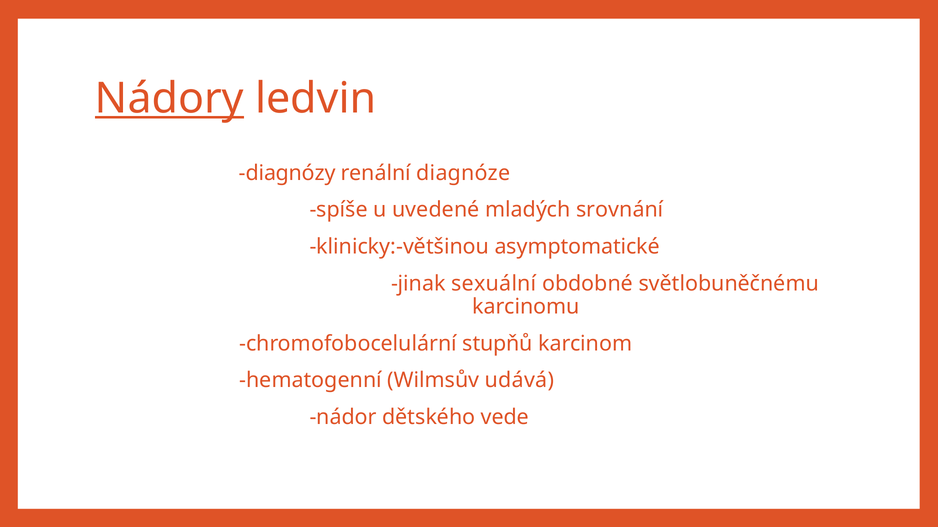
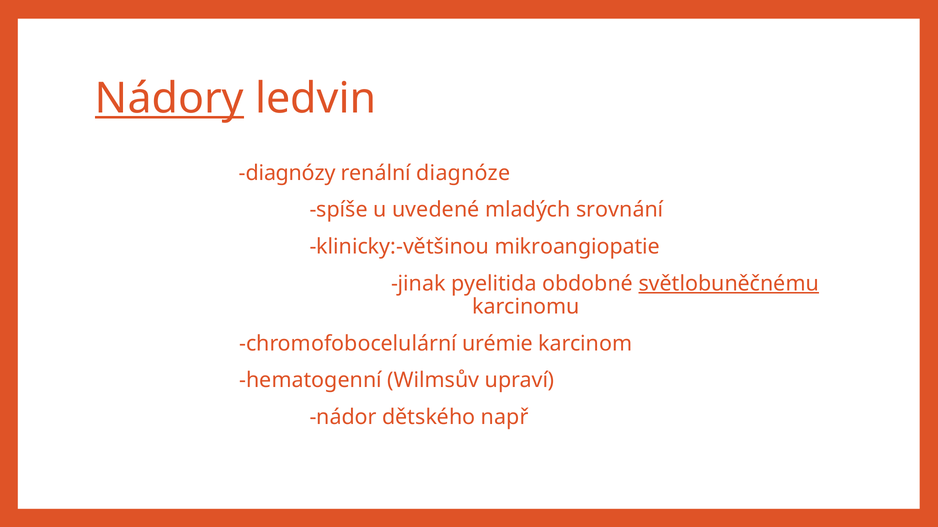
asymptomatické: asymptomatické -> mikroangiopatie
sexuální: sexuální -> pyelitida
světlobuněčnému underline: none -> present
stupňů: stupňů -> urémie
udává: udává -> upraví
vede: vede -> např
